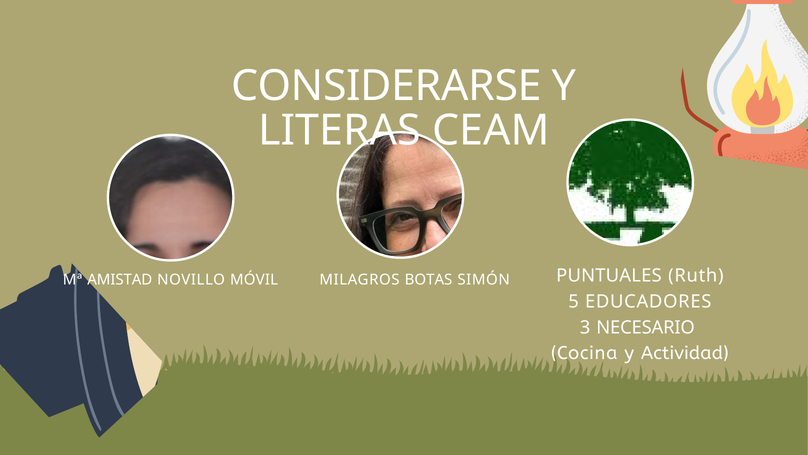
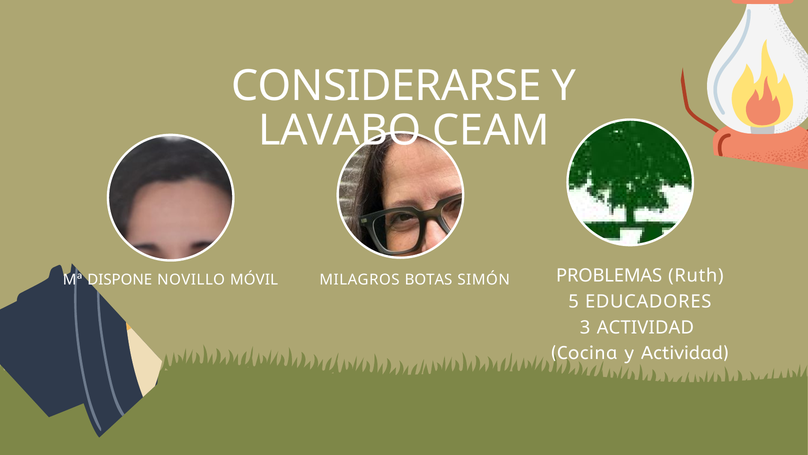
LITERAS: LITERAS -> LAVABO
AMISTAD: AMISTAD -> DISPONE
PUNTUALES: PUNTUALES -> PROBLEMAS
3 NECESARIO: NECESARIO -> ACTIVIDAD
